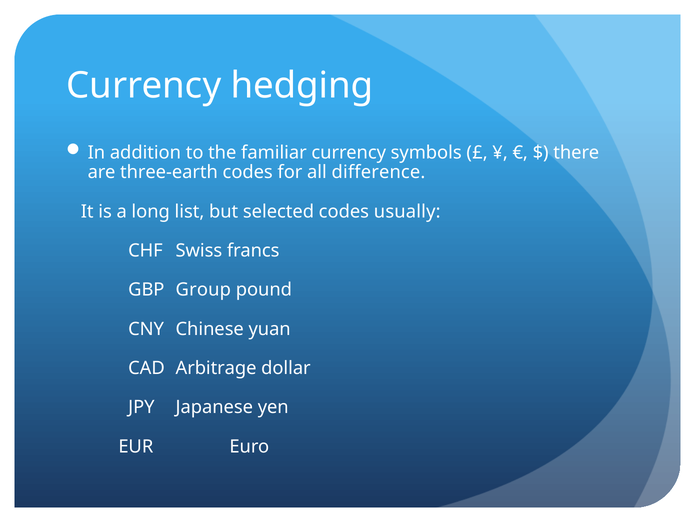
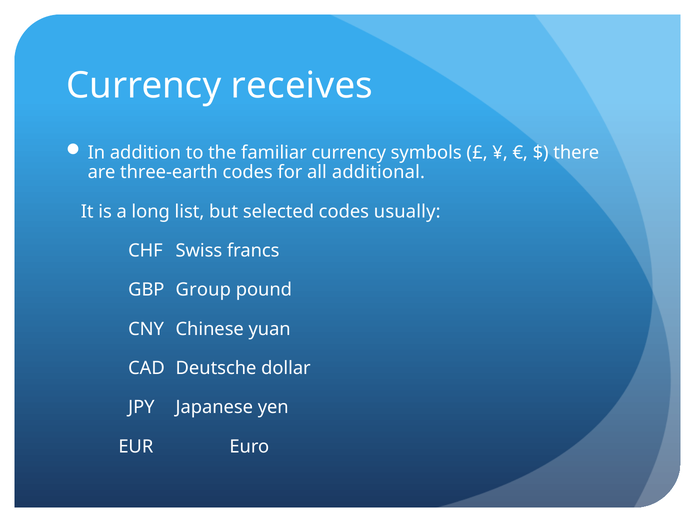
hedging: hedging -> receives
difference: difference -> additional
Arbitrage: Arbitrage -> Deutsche
